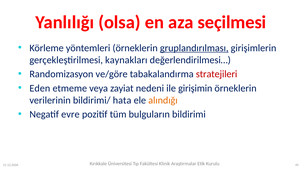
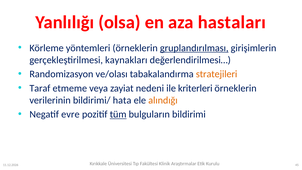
seçilmesi: seçilmesi -> hastaları
ve/göre: ve/göre -> ve/olası
stratejileri colour: red -> orange
Eden: Eden -> Taraf
girişimin: girişimin -> kriterleri
tüm underline: none -> present
